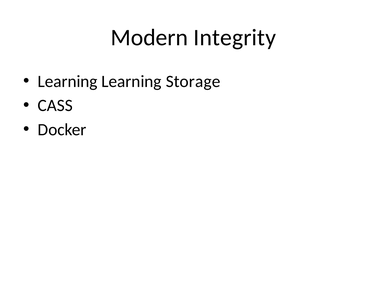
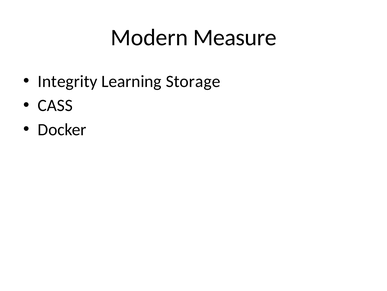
Integrity: Integrity -> Measure
Learning at (68, 81): Learning -> Integrity
